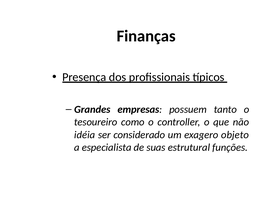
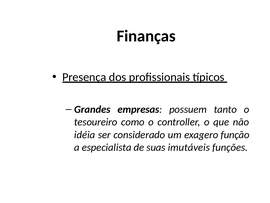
objeto: objeto -> função
estrutural: estrutural -> imutáveis
